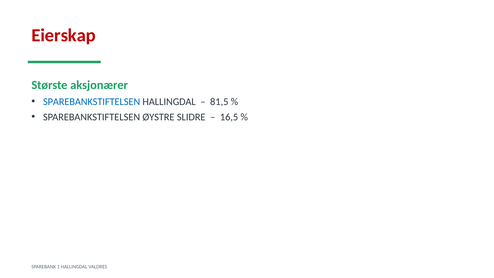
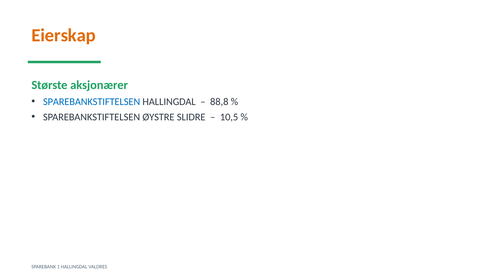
Eierskap colour: red -> orange
81,5: 81,5 -> 88,8
16,5: 16,5 -> 10,5
